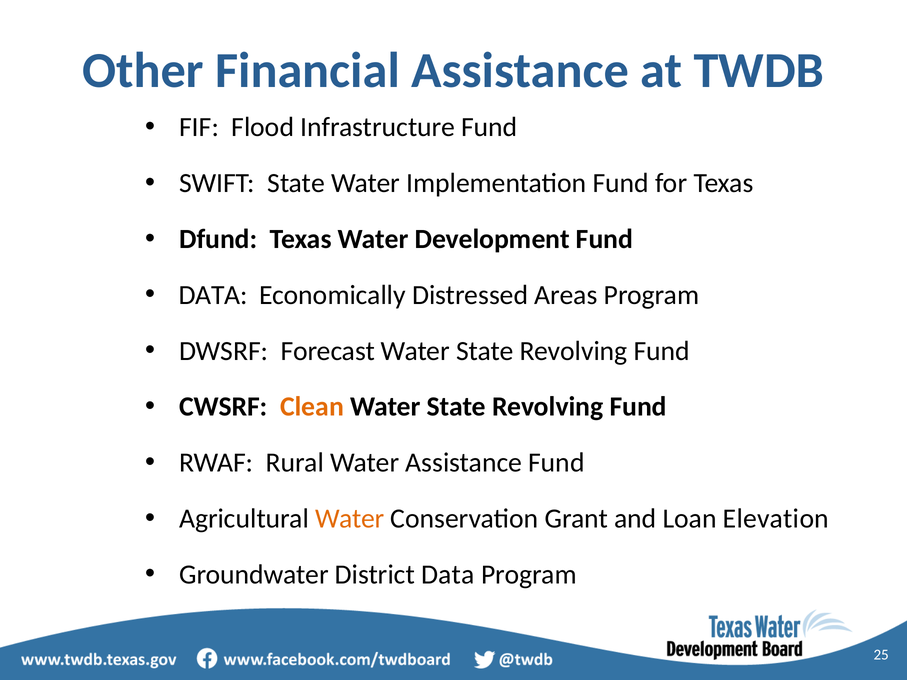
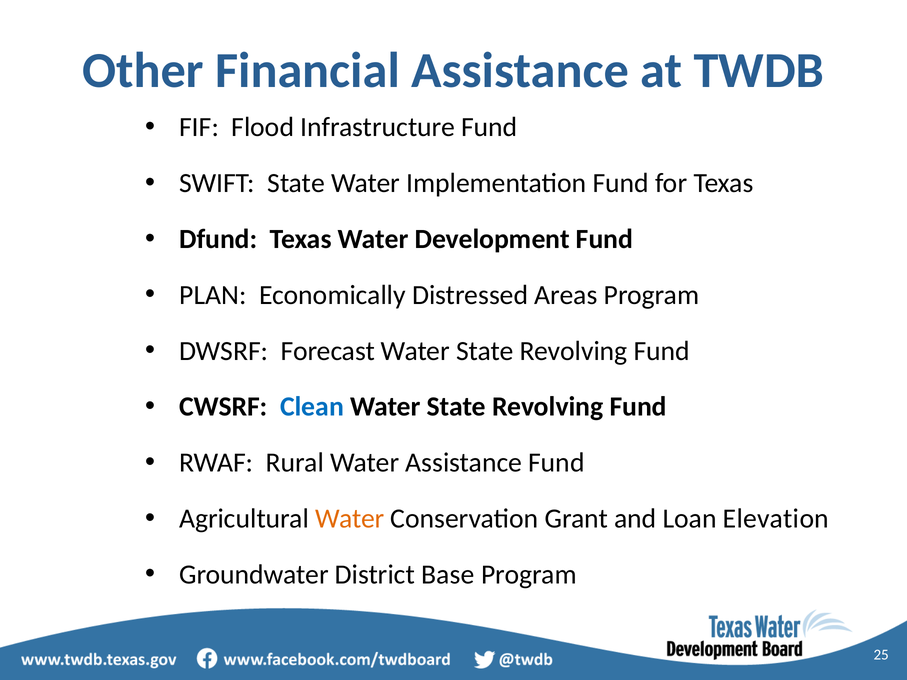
DATA at (213, 295): DATA -> PLAN
Clean colour: orange -> blue
District Data: Data -> Base
